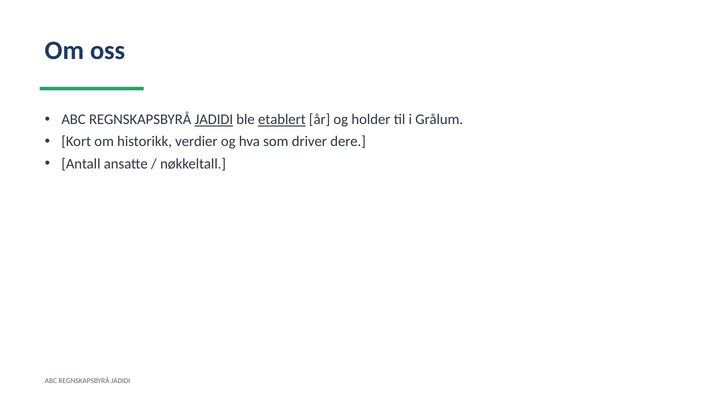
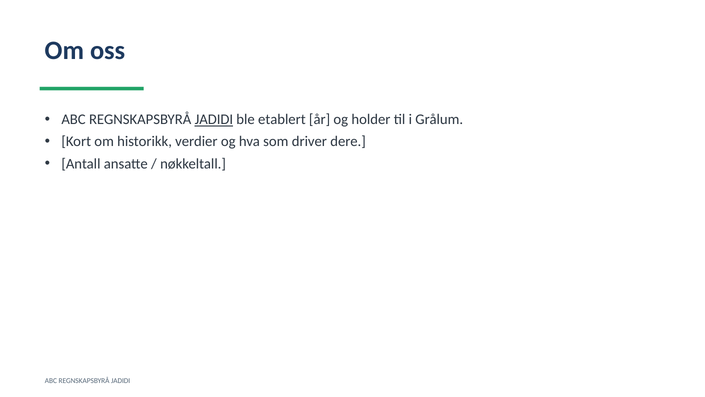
etablert underline: present -> none
